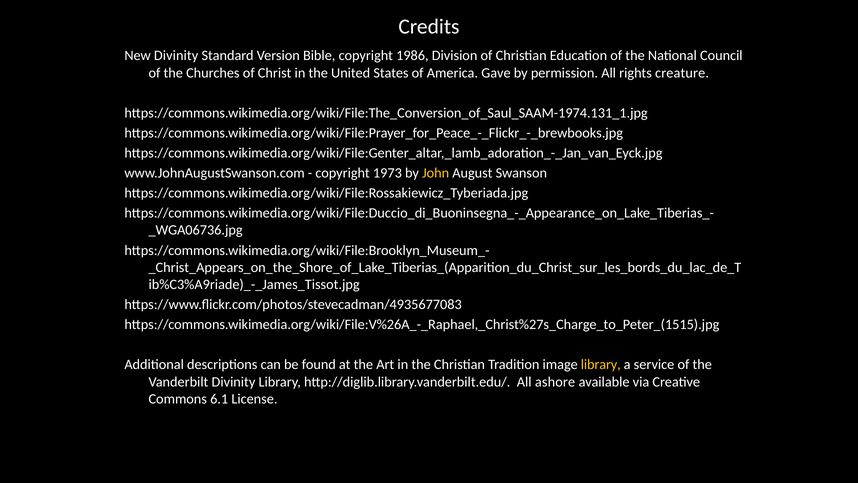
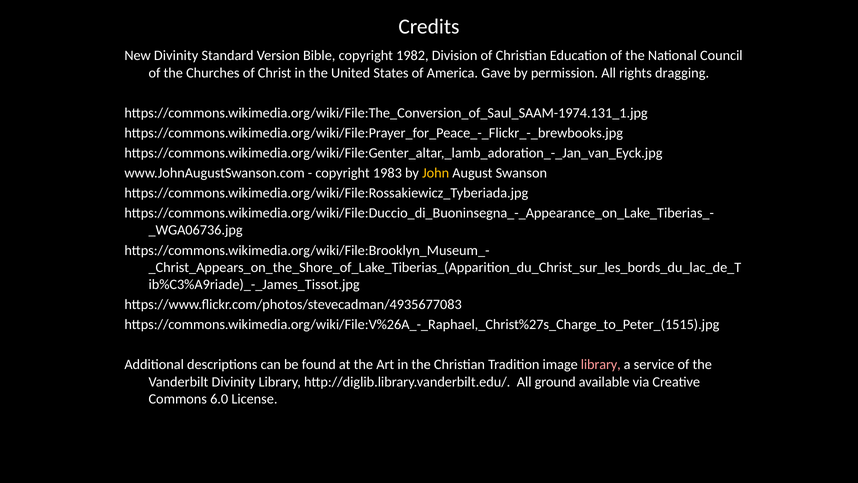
1986: 1986 -> 1982
creature: creature -> dragging
1973: 1973 -> 1983
library at (601, 364) colour: yellow -> pink
ashore: ashore -> ground
6.1: 6.1 -> 6.0
